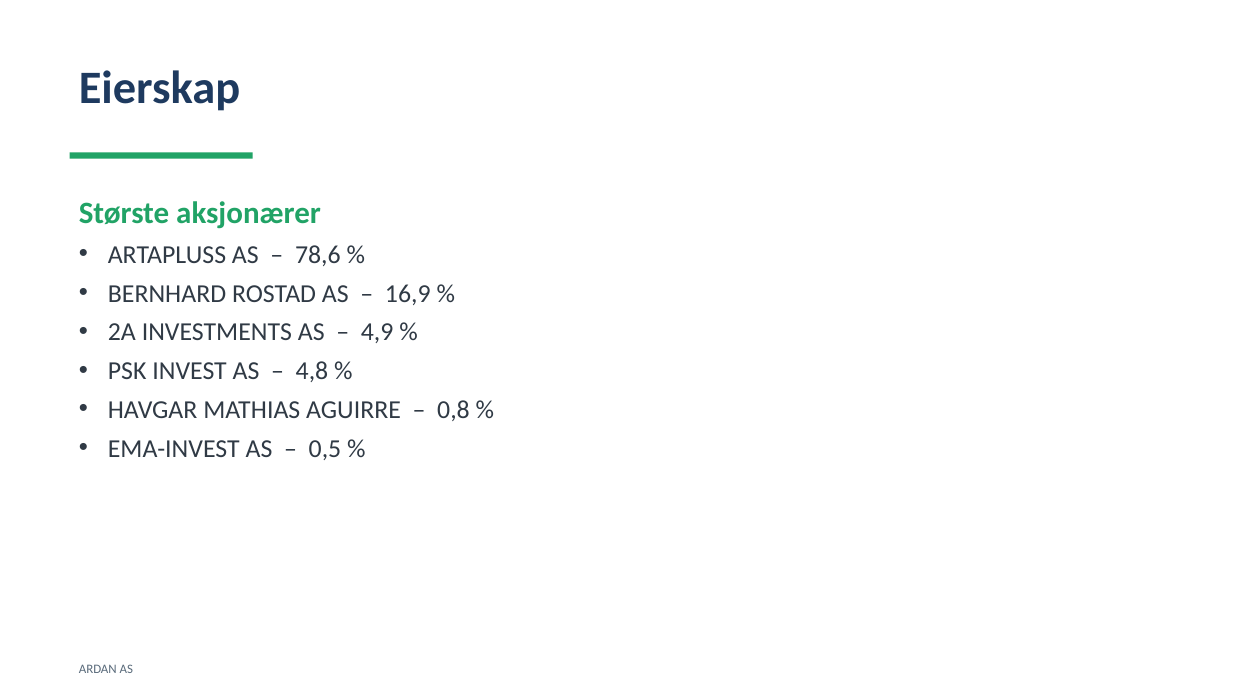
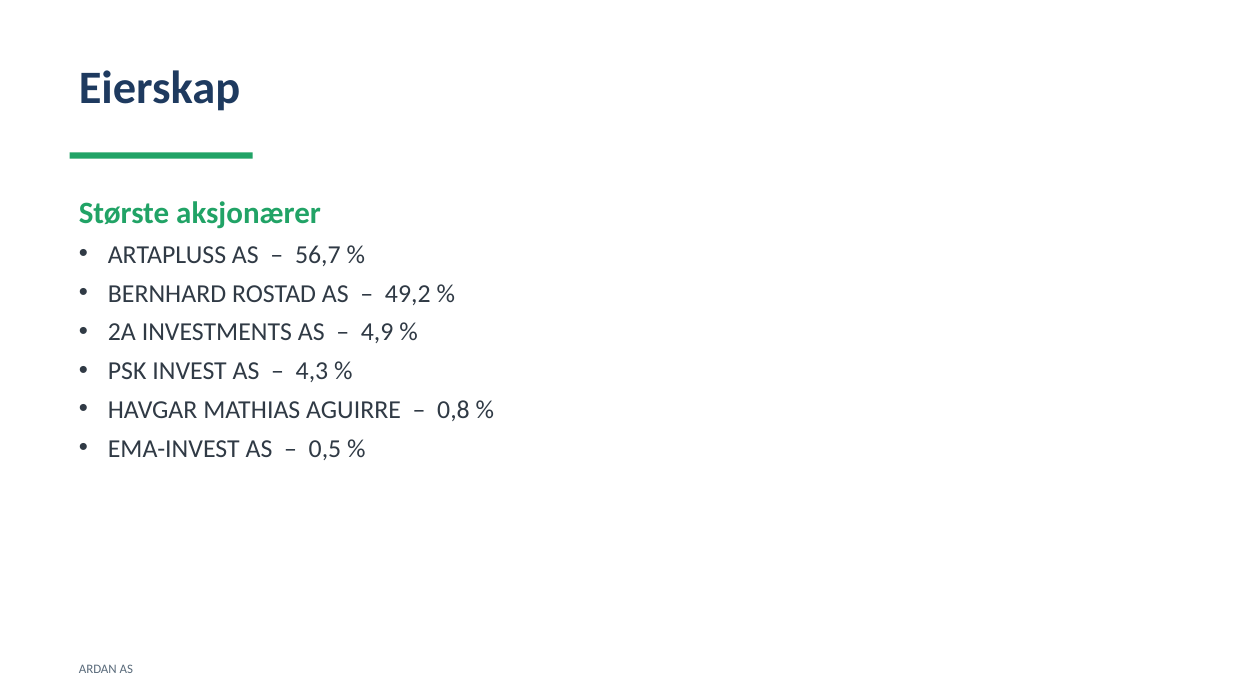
78,6: 78,6 -> 56,7
16,9: 16,9 -> 49,2
4,8: 4,8 -> 4,3
